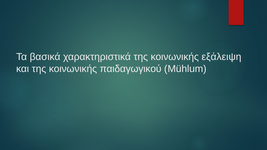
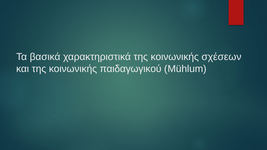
εξάλειψη: εξάλειψη -> σχέσεων
